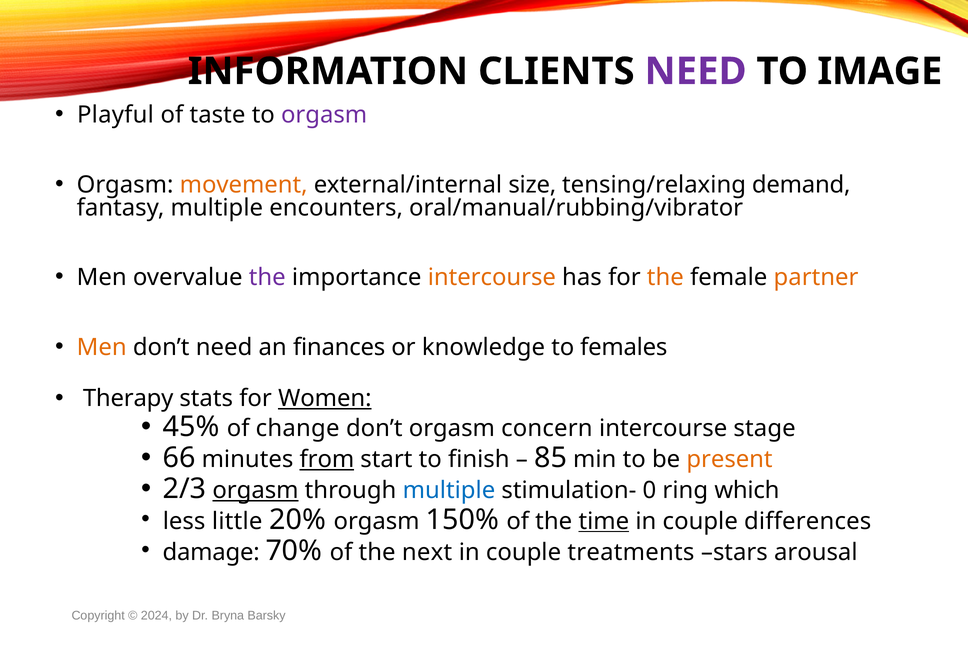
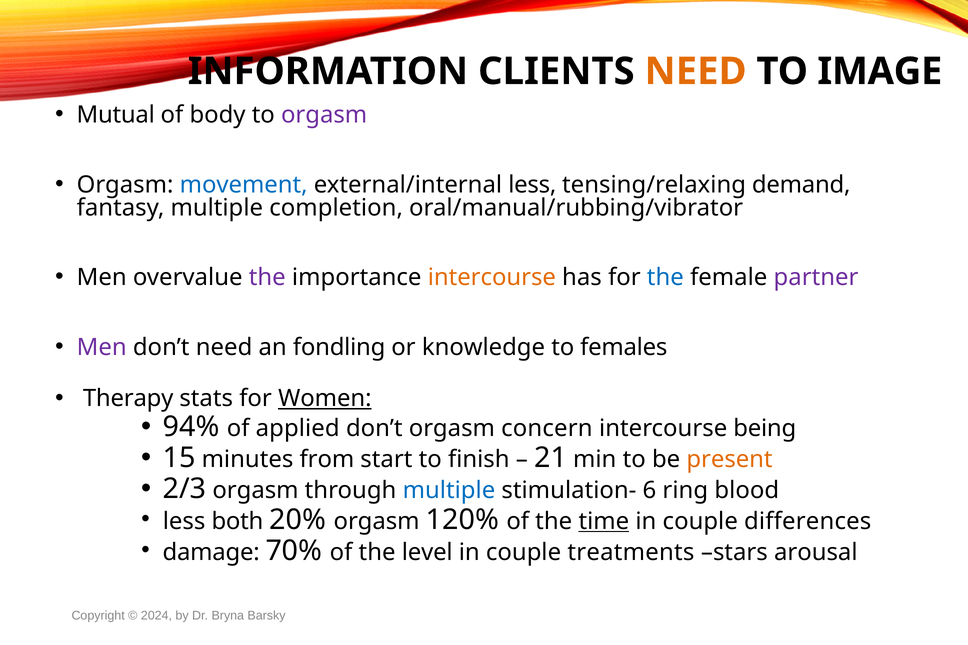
NEED at (696, 71) colour: purple -> orange
Playful: Playful -> Mutual
taste: taste -> body
movement colour: orange -> blue
external/internal size: size -> less
encounters: encounters -> completion
the at (665, 278) colour: orange -> blue
partner colour: orange -> purple
Men at (102, 348) colour: orange -> purple
finances: finances -> fondling
45%: 45% -> 94%
change: change -> applied
stage: stage -> being
66: 66 -> 15
from underline: present -> none
85: 85 -> 21
orgasm at (255, 491) underline: present -> none
0: 0 -> 6
which: which -> blood
little: little -> both
150%: 150% -> 120%
next: next -> level
